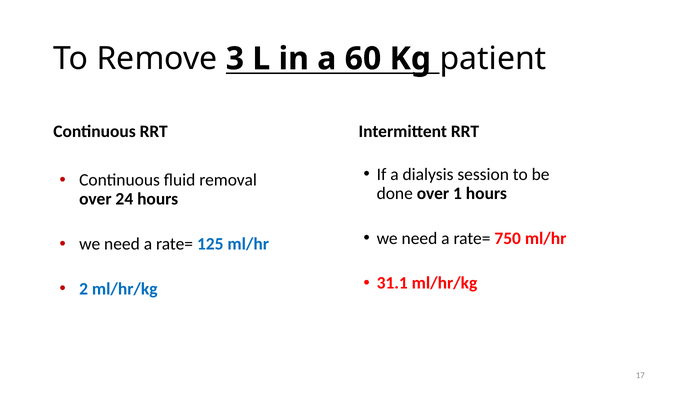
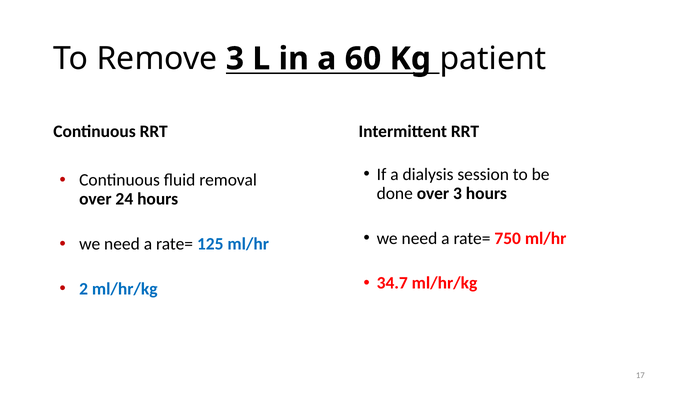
over 1: 1 -> 3
31.1: 31.1 -> 34.7
